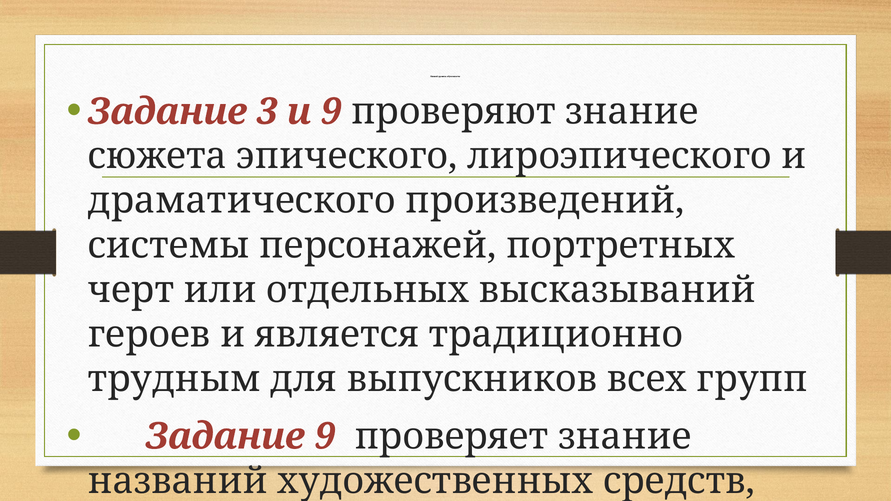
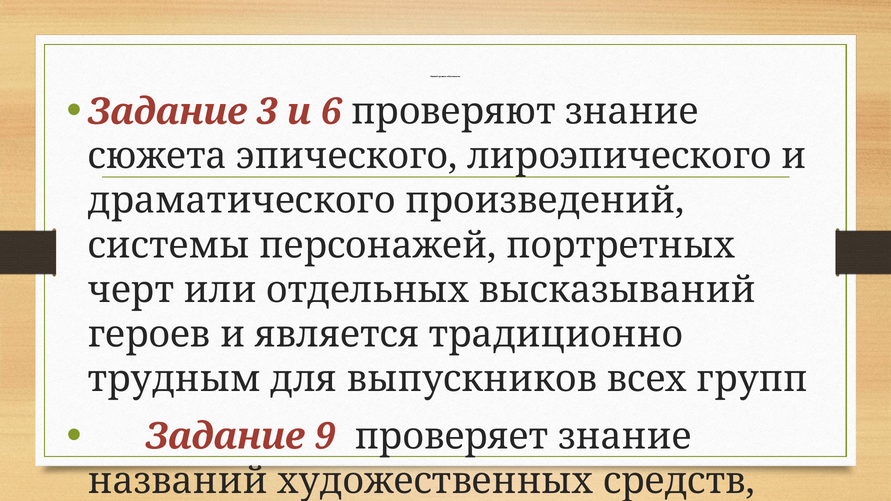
и 9: 9 -> 6
